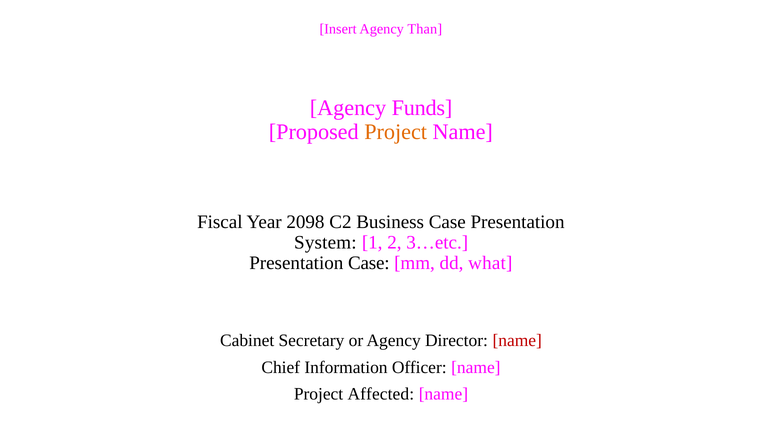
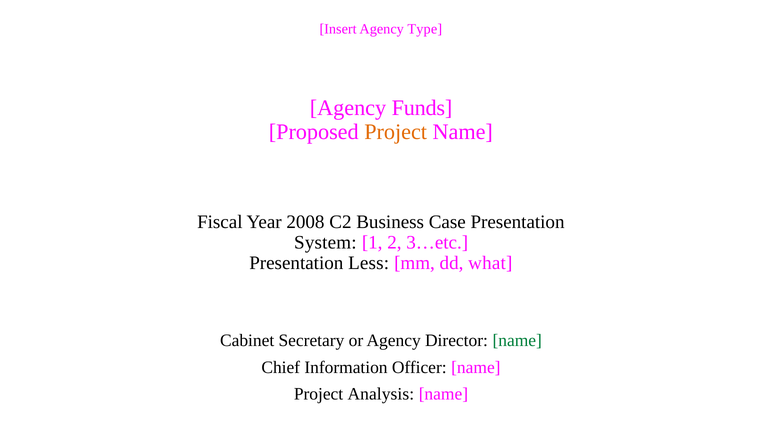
Than: Than -> Type
2098: 2098 -> 2008
Presentation Case: Case -> Less
name at (517, 341) colour: red -> green
Affected: Affected -> Analysis
